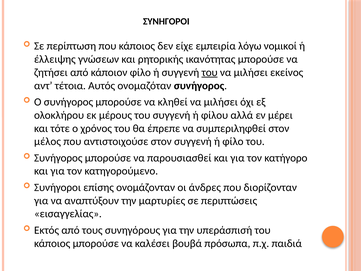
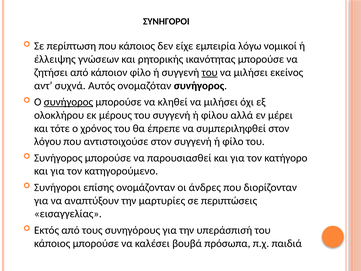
τέτοια: τέτοια -> συχνά
συνήγορος at (68, 102) underline: none -> present
μέλος: μέλος -> λόγου
